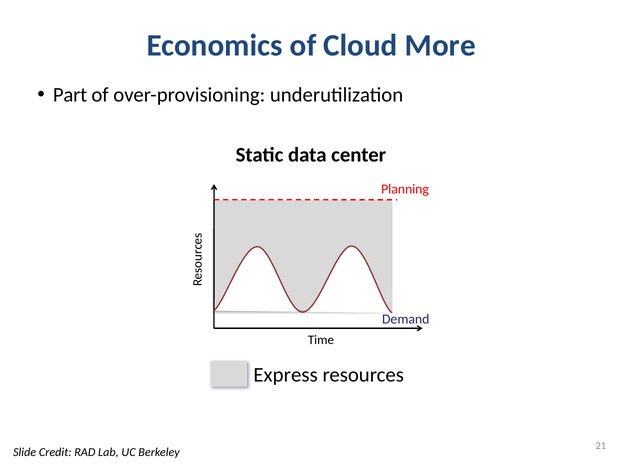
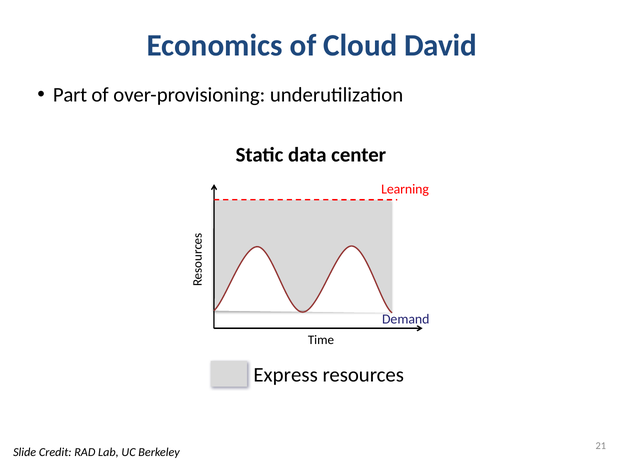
More: More -> David
Planning: Planning -> Learning
